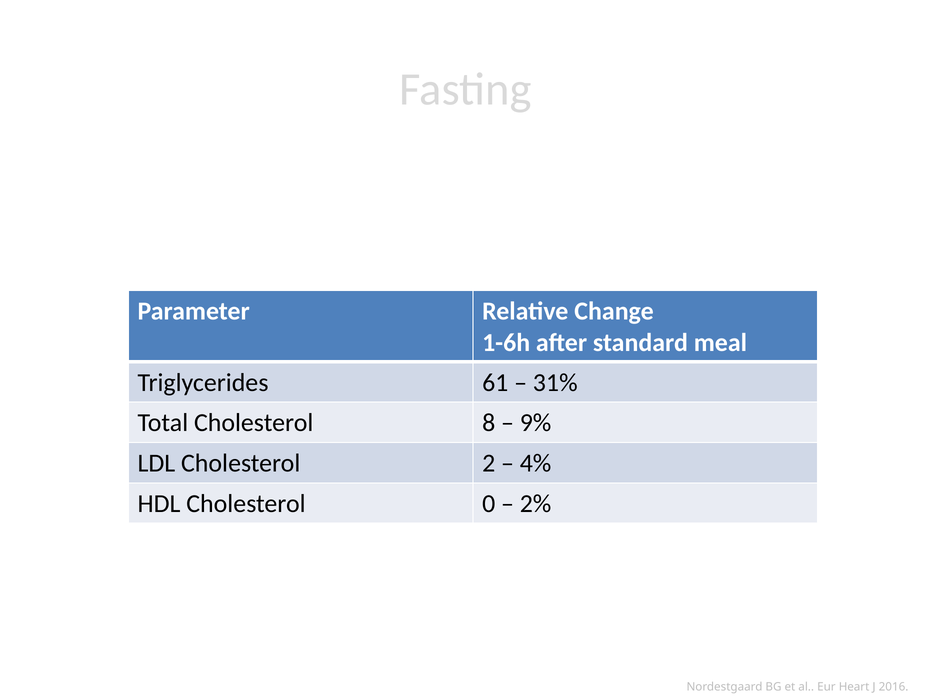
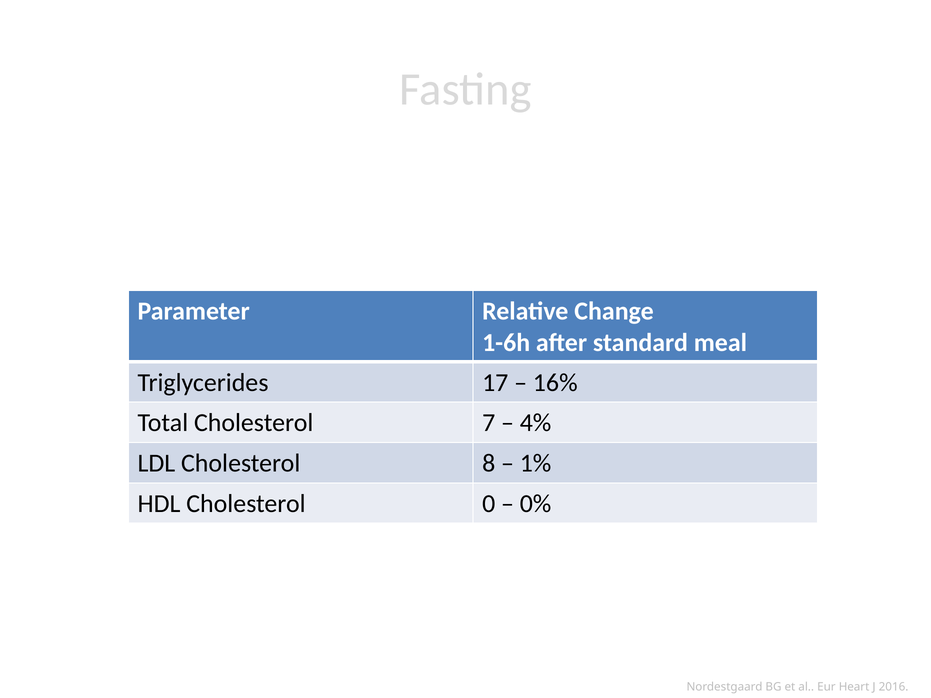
61: 61 -> 17
31%: 31% -> 16%
8: 8 -> 7
9%: 9% -> 4%
2: 2 -> 8
4%: 4% -> 1%
2%: 2% -> 0%
